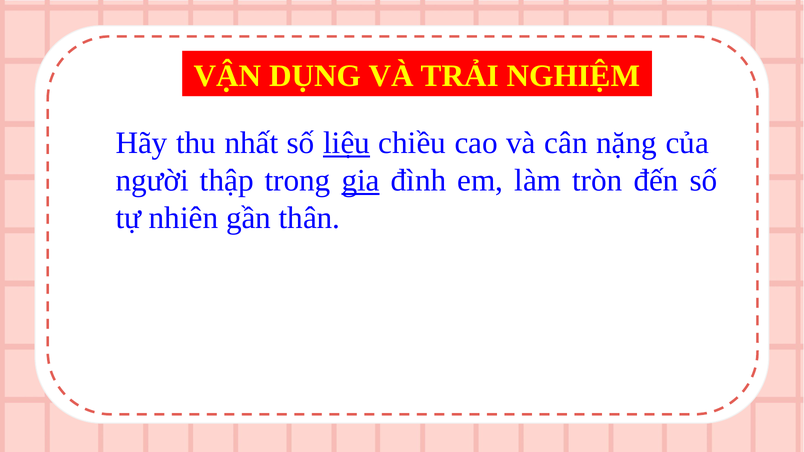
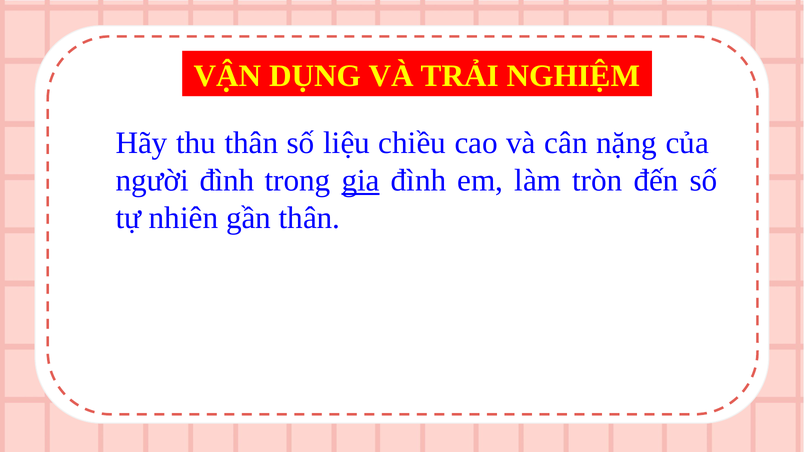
thu nhất: nhất -> thân
liệu underline: present -> none
người thập: thập -> đình
